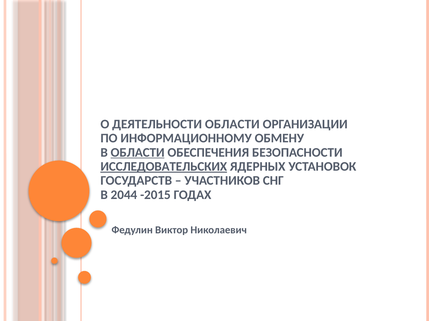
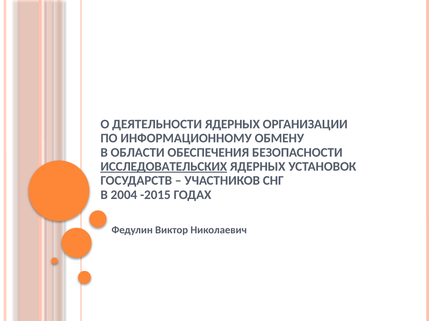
ДЕЯТЕЛЬНОСТИ ОБЛАСТИ: ОБЛАСТИ -> ЯДЕРНЫХ
ОБЛАСТИ at (138, 153) underline: present -> none
2044: 2044 -> 2004
